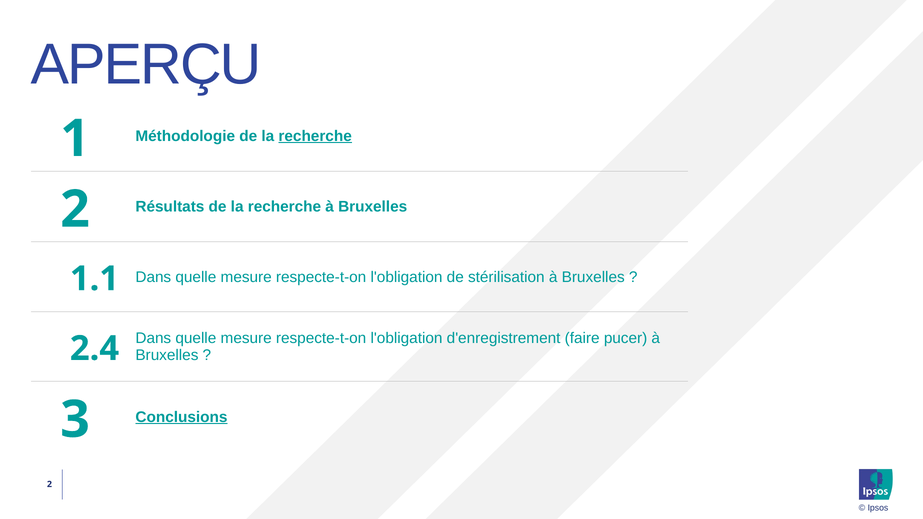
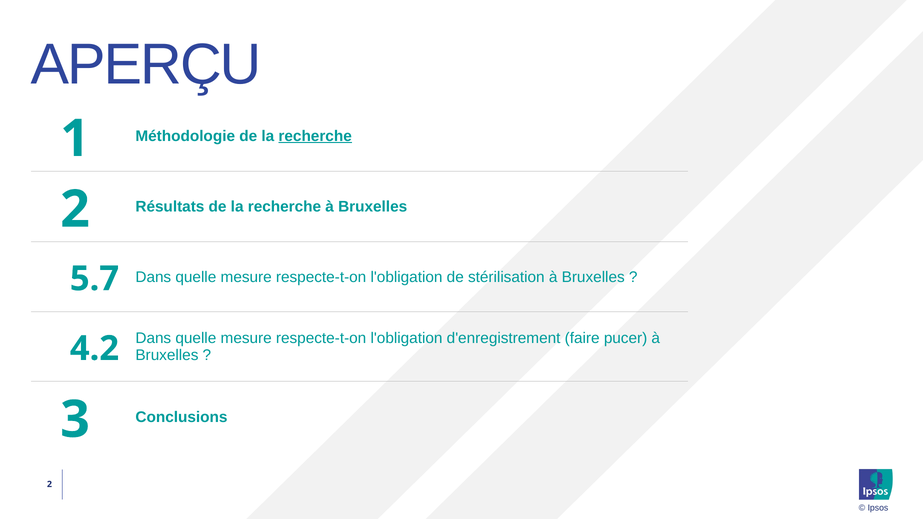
1.1: 1.1 -> 5.7
2.4: 2.4 -> 4.2
Conclusions underline: present -> none
